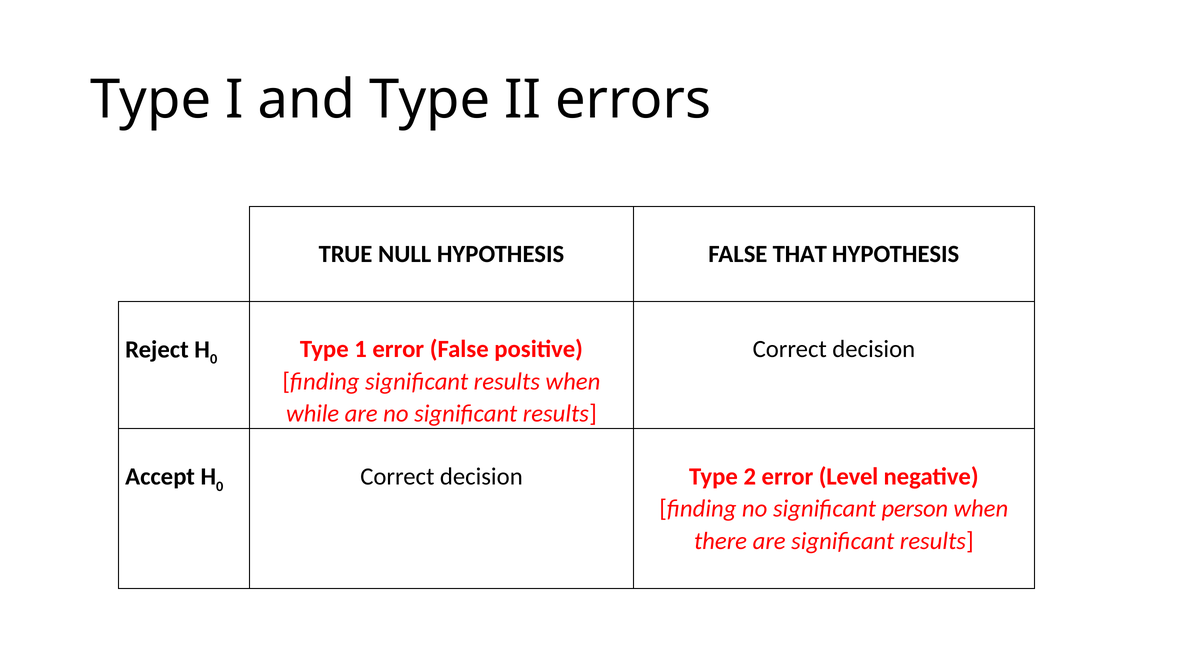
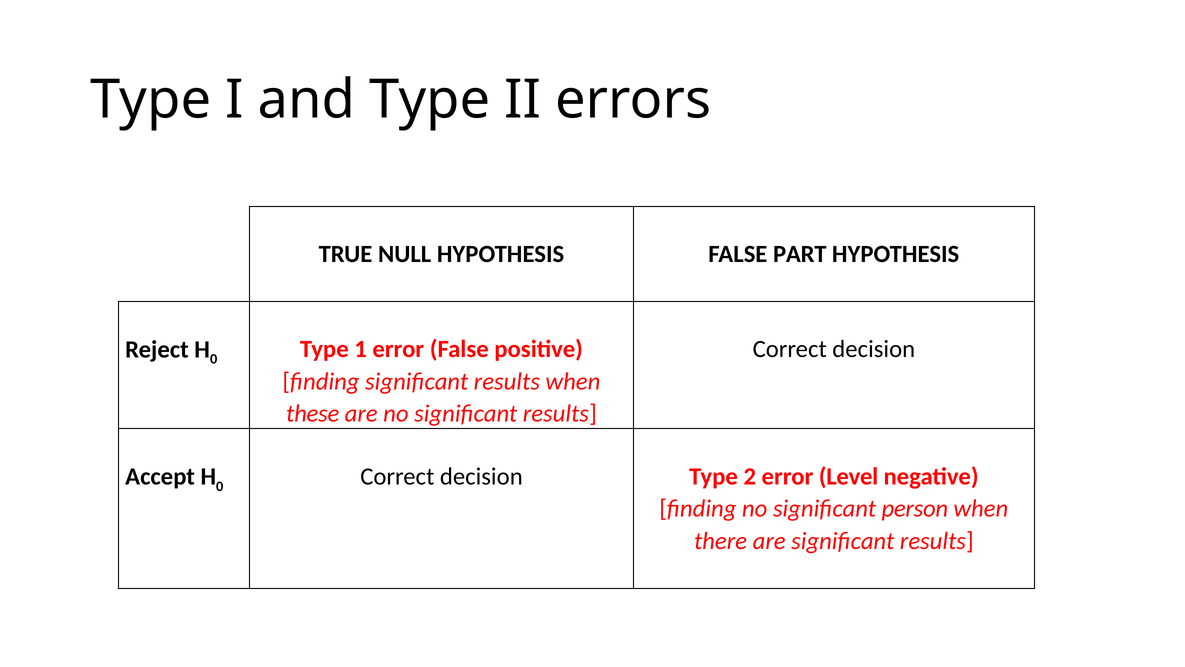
THAT: THAT -> PART
while: while -> these
